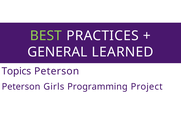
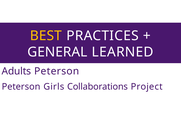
BEST colour: light green -> yellow
Topics: Topics -> Adults
Programming: Programming -> Collaborations
